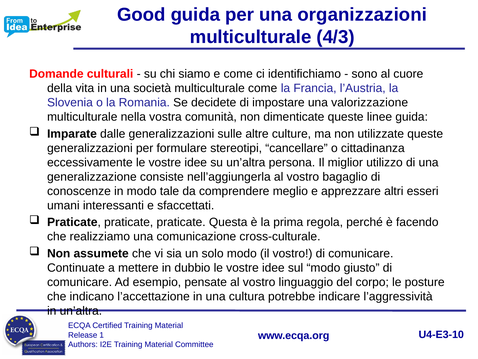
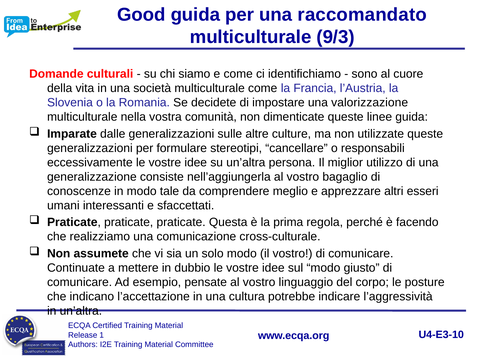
organizzazioni: organizzazioni -> raccomandato
4/3: 4/3 -> 9/3
cittadinanza: cittadinanza -> responsabili
